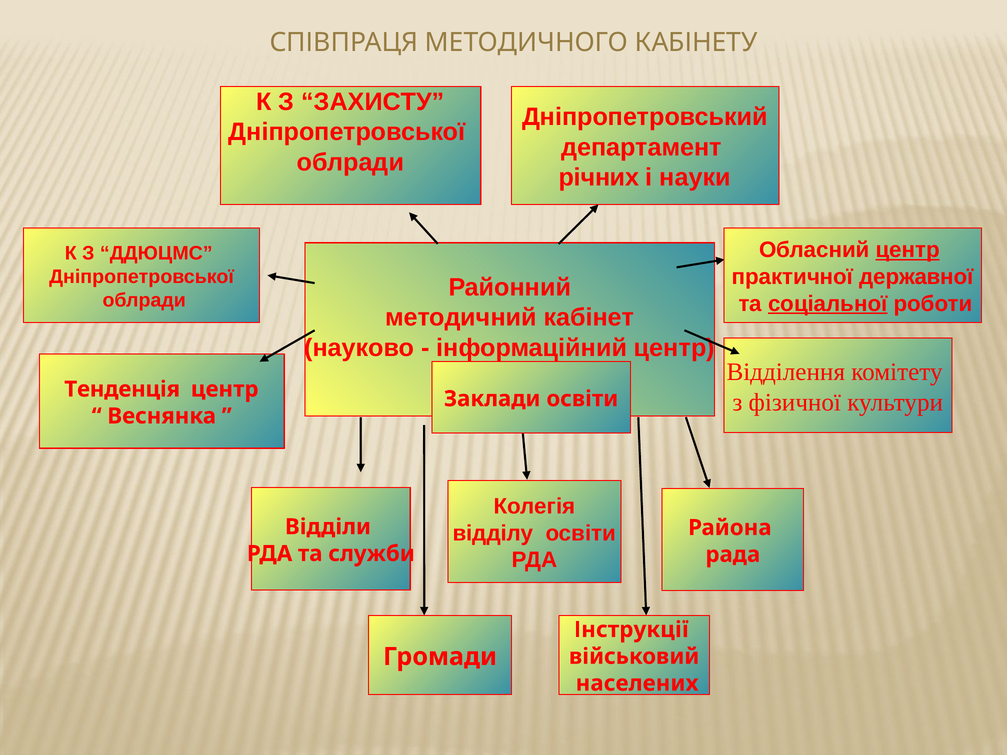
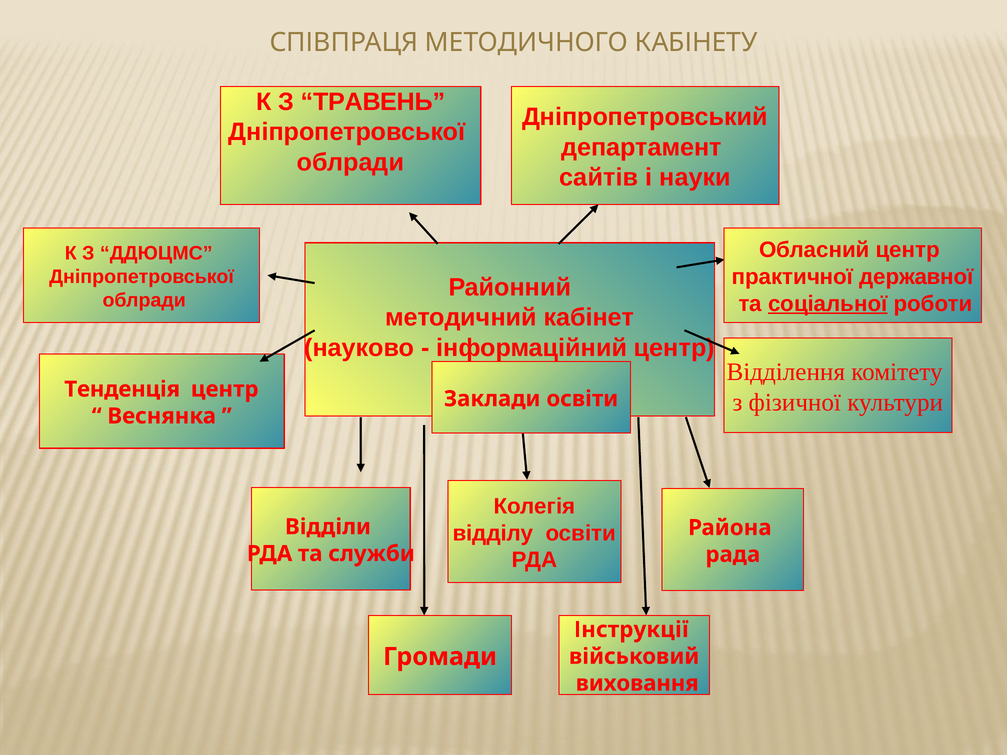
ЗАХИСТУ: ЗАХИСТУ -> ТРАВЕНЬ
річних: річних -> сайтів
центр at (908, 250) underline: present -> none
населених: населених -> виховання
